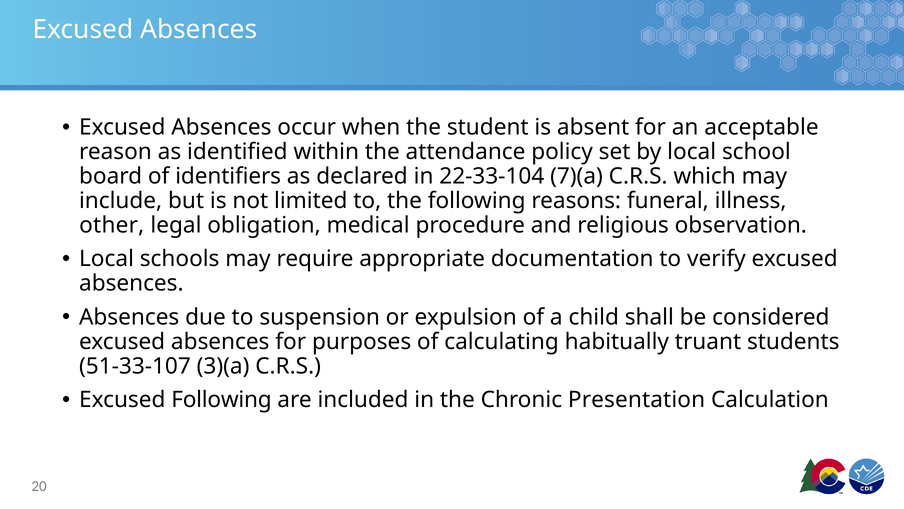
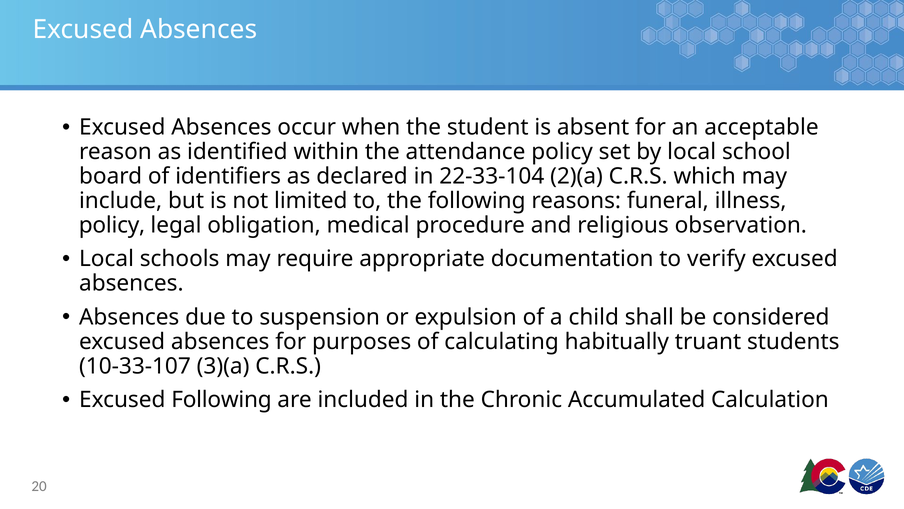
7)(a: 7)(a -> 2)(a
other at (112, 225): other -> policy
51-33-107: 51-33-107 -> 10-33-107
Presentation: Presentation -> Accumulated
